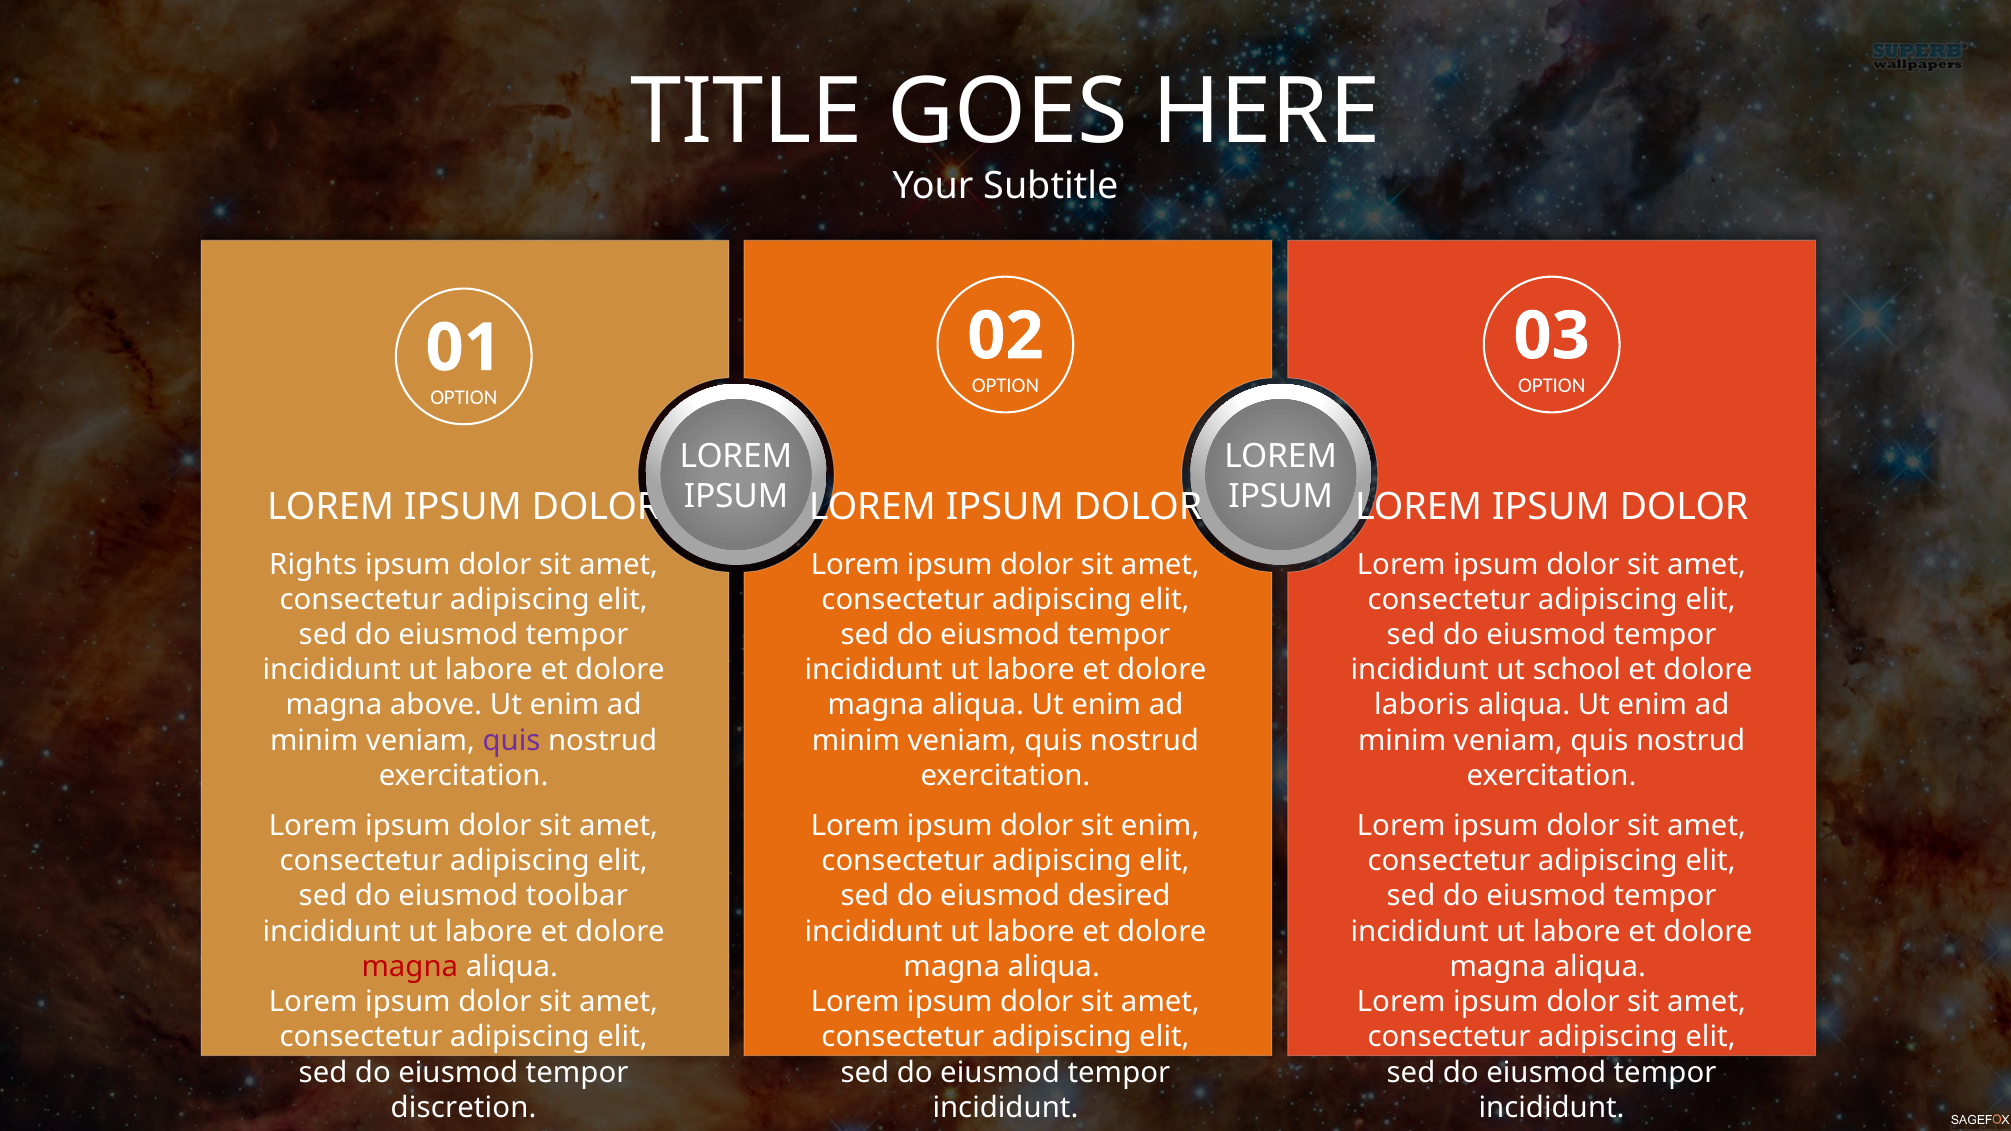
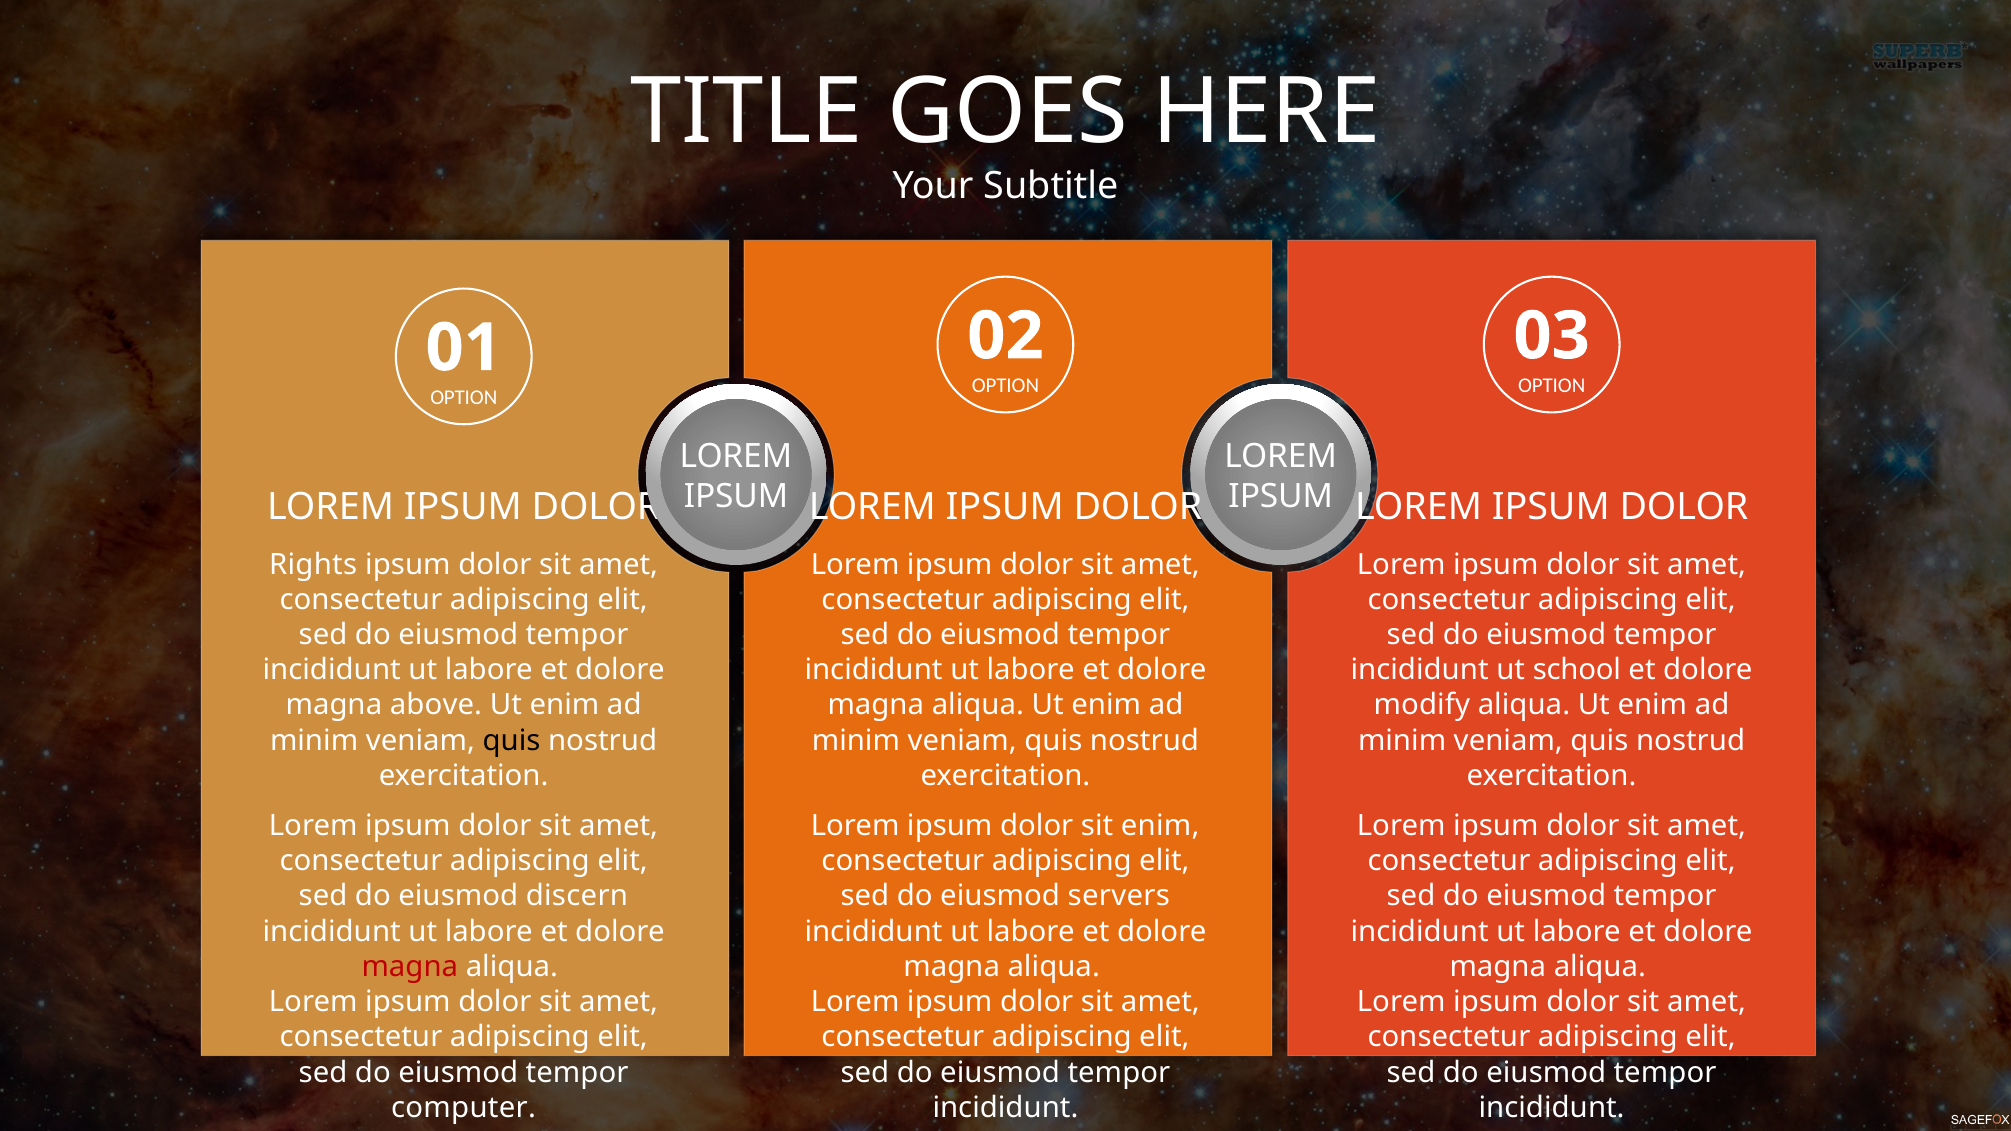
laboris: laboris -> modify
quis at (512, 741) colour: purple -> black
toolbar: toolbar -> discern
desired: desired -> servers
discretion: discretion -> computer
